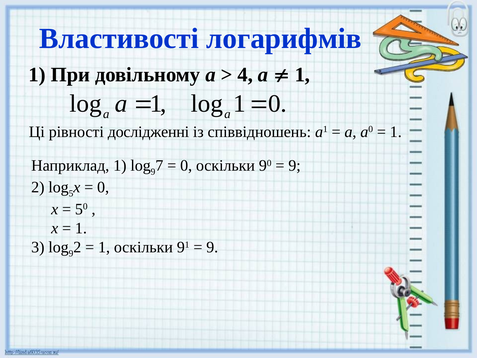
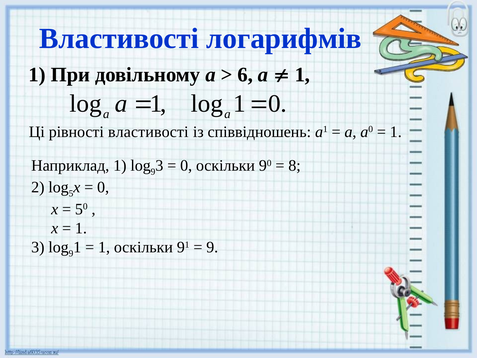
4: 4 -> 6
рівності дослідженні: дослідженні -> властивості
9 7: 7 -> 3
9 at (295, 166): 9 -> 8
2 at (77, 247): 2 -> 1
